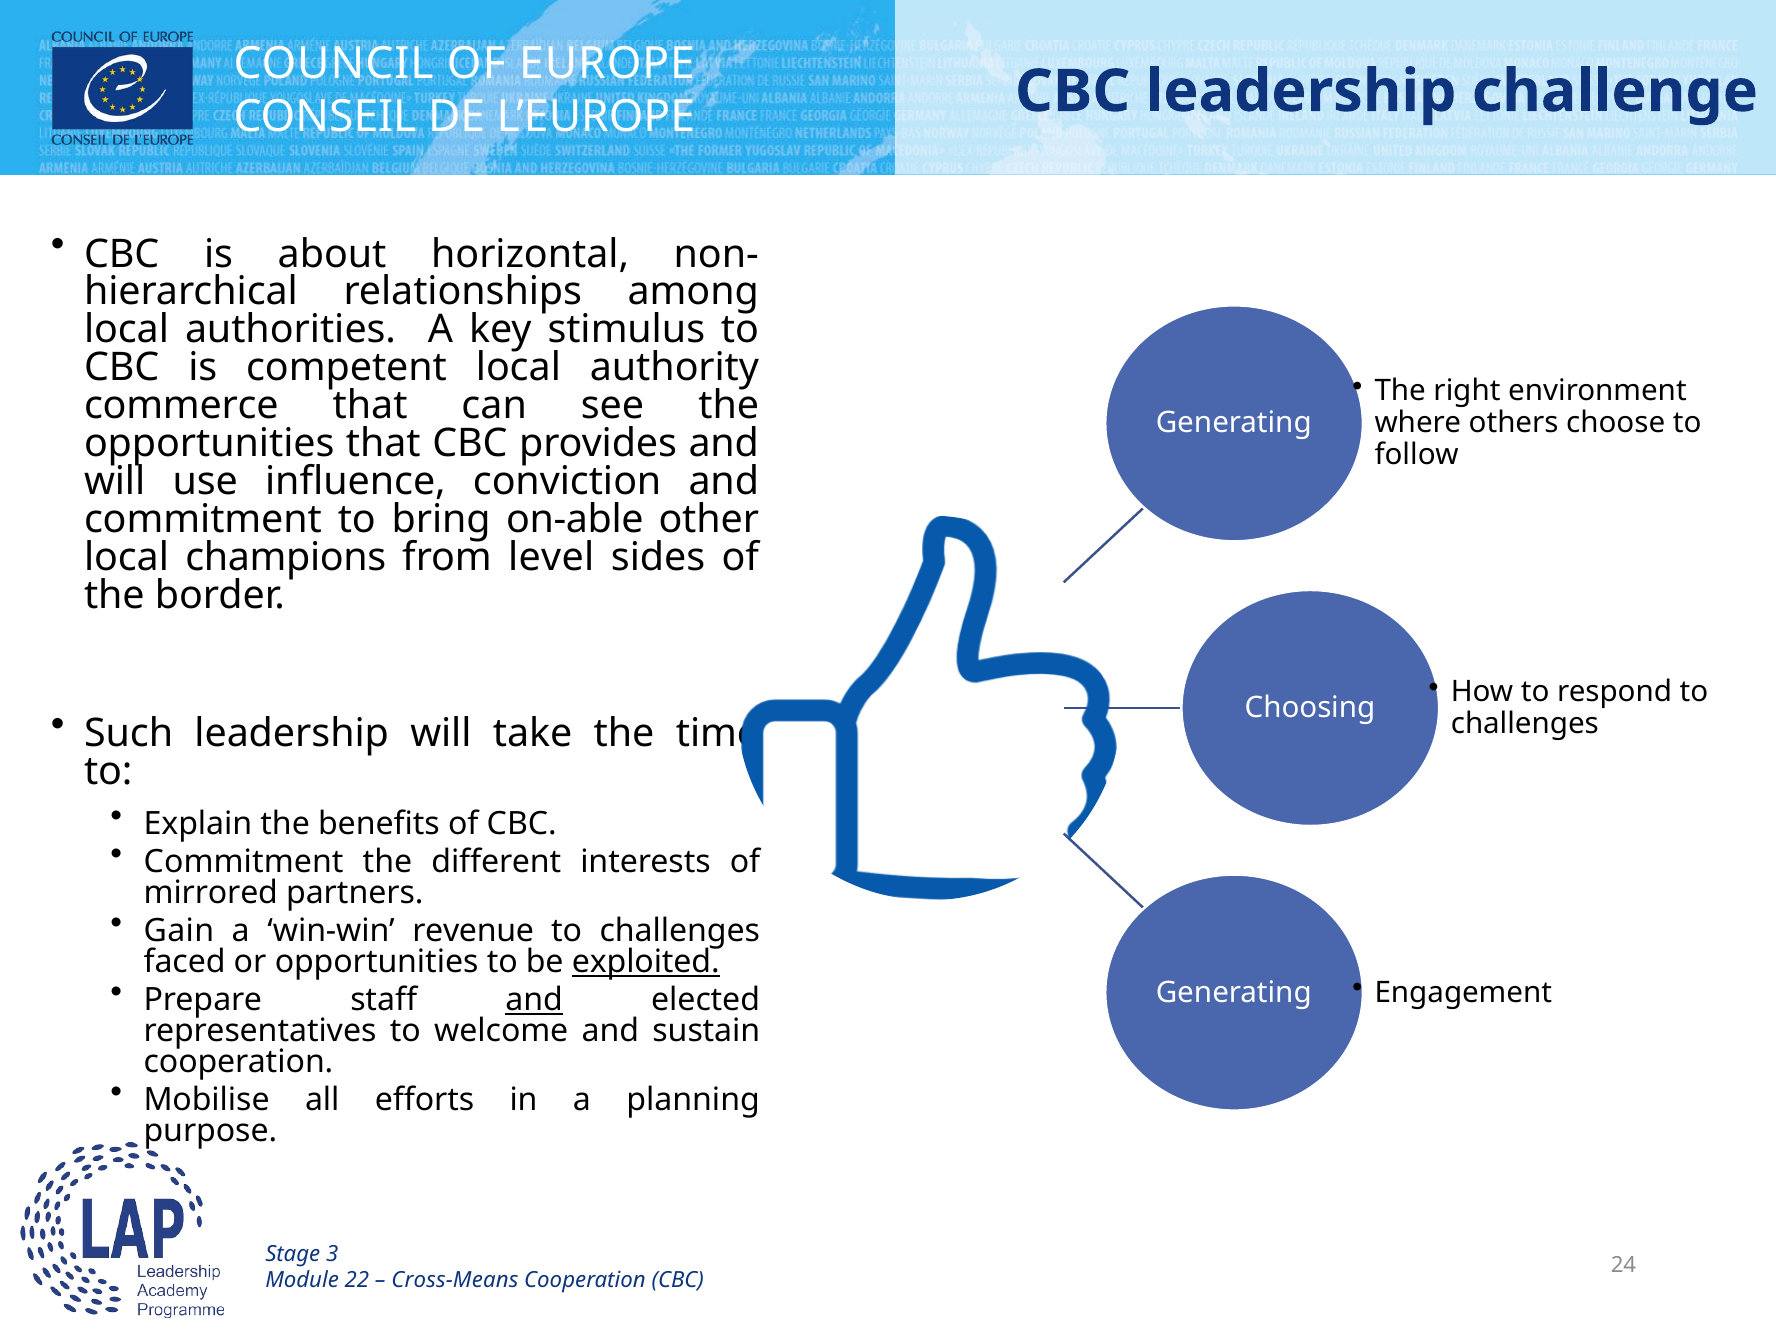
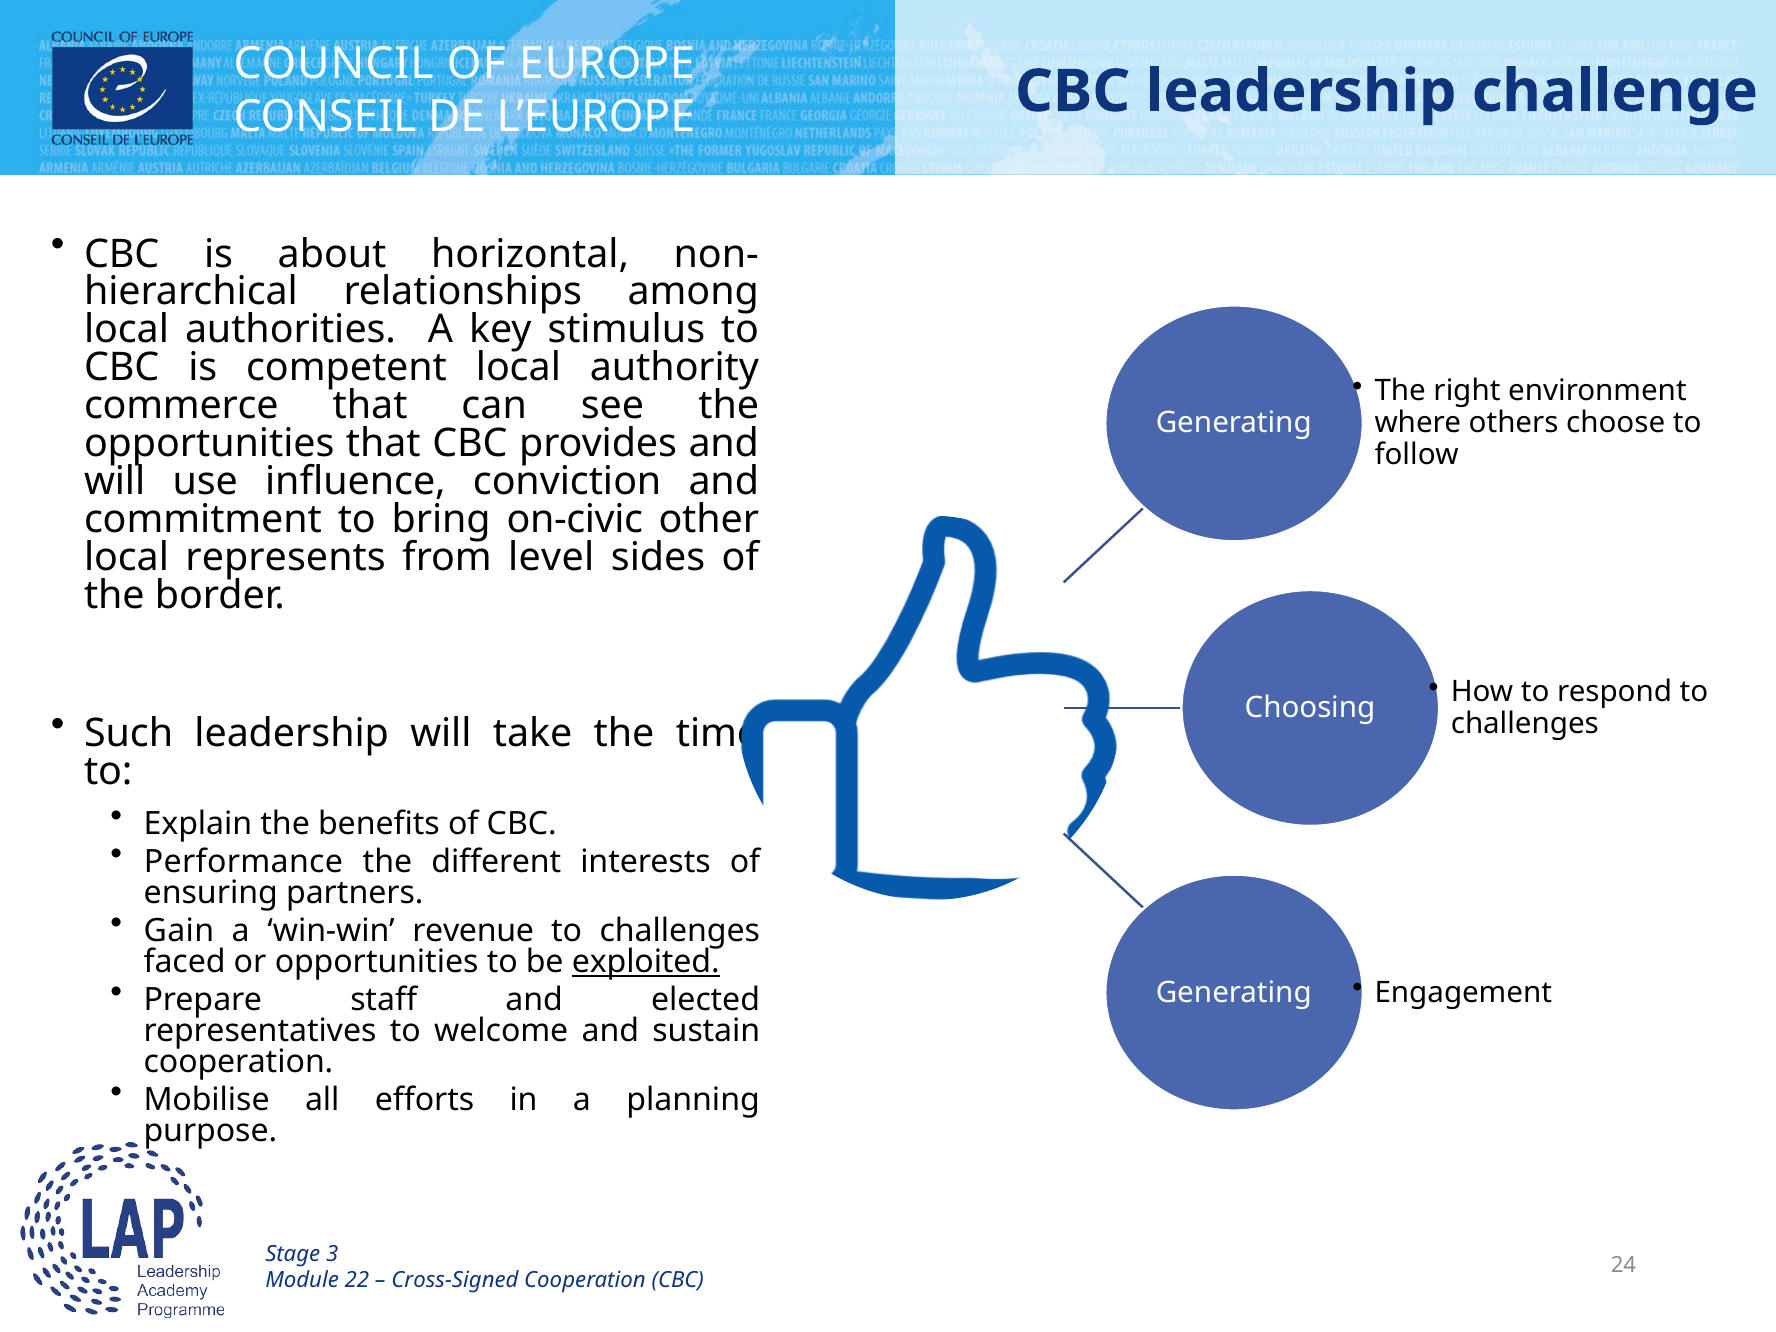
on-able: on-able -> on-civic
champions: champions -> represents
Commitment at (244, 862): Commitment -> Performance
mirrored: mirrored -> ensuring
and at (534, 1000) underline: present -> none
Cross-Means: Cross-Means -> Cross-Signed
